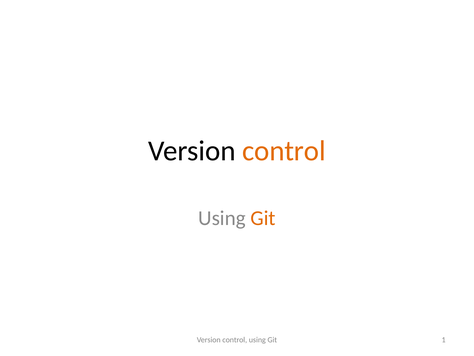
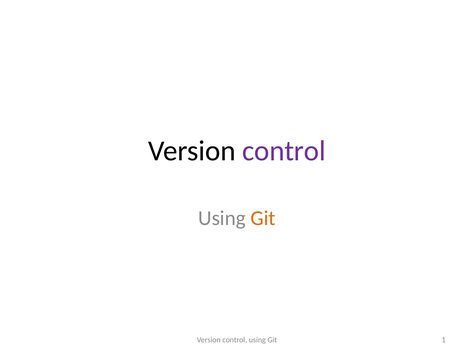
control at (284, 151) colour: orange -> purple
